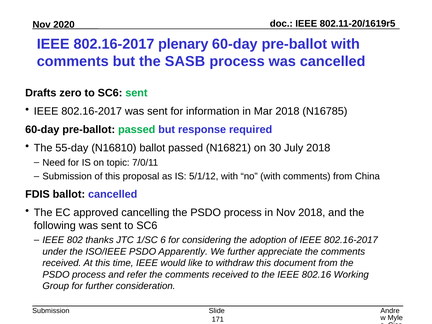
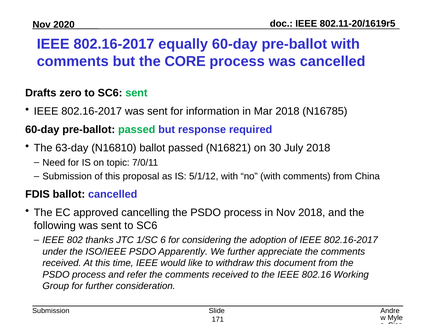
plenary: plenary -> equally
SASB: SASB -> CORE
55-day: 55-day -> 63-day
